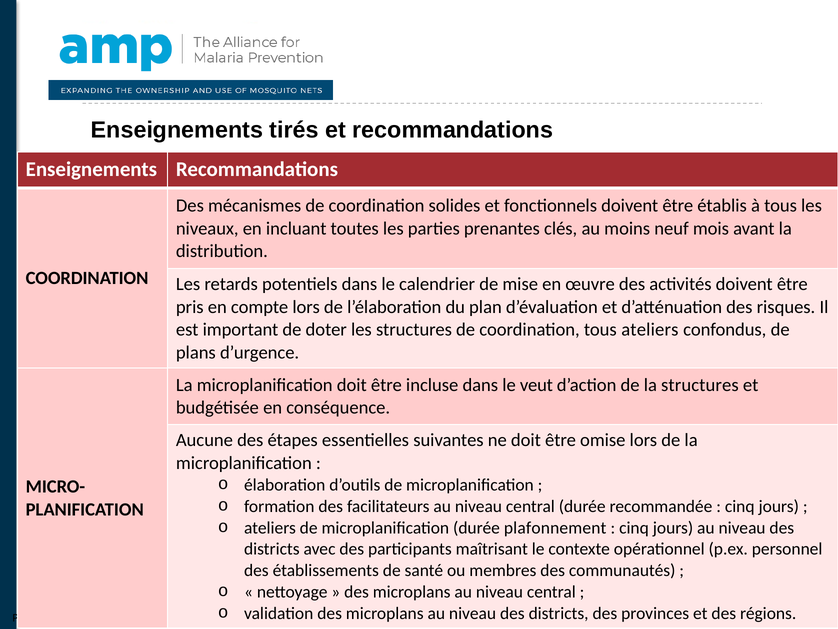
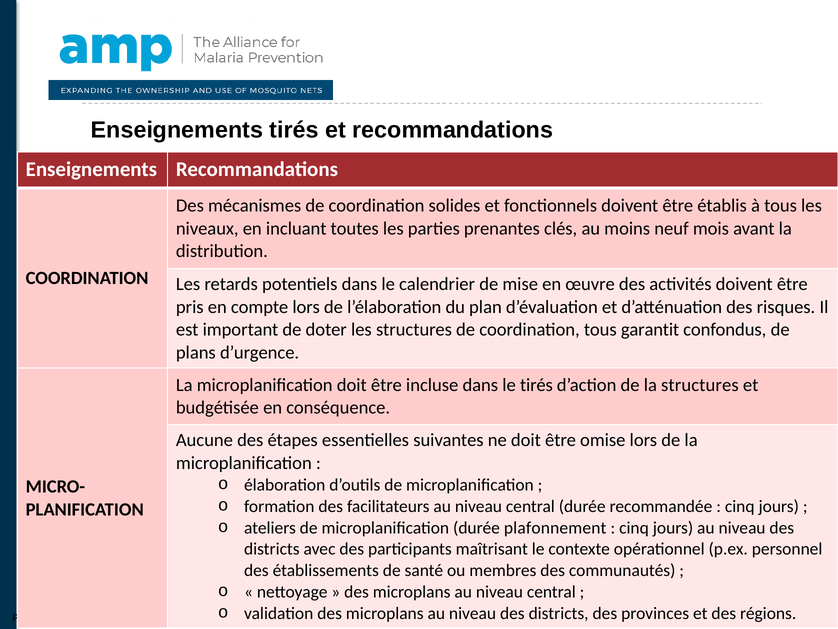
tous ateliers: ateliers -> garantit
le veut: veut -> tirés
